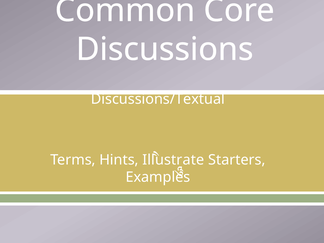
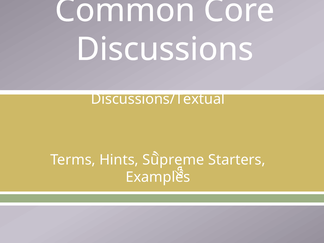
Illustrate: Illustrate -> Supreme
